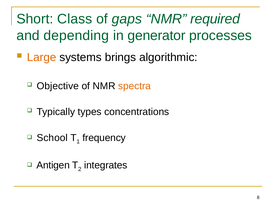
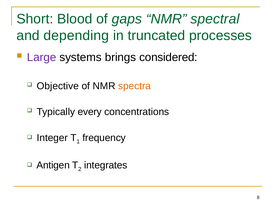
Class: Class -> Blood
required: required -> spectral
generator: generator -> truncated
Large colour: orange -> purple
algorithmic: algorithmic -> considered
types: types -> every
School: School -> Integer
